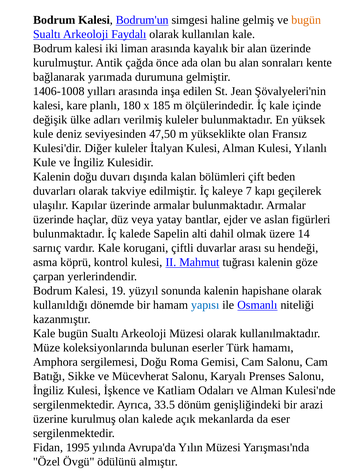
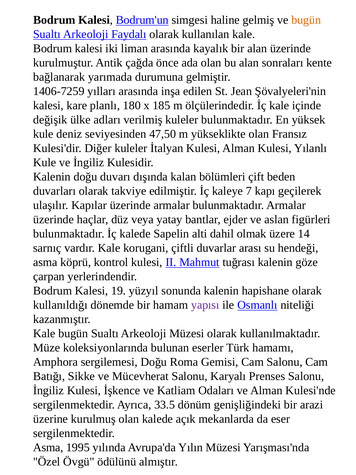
1406-1008: 1406-1008 -> 1406-7259
yapısı colour: blue -> purple
Fidan at (48, 447): Fidan -> Asma
